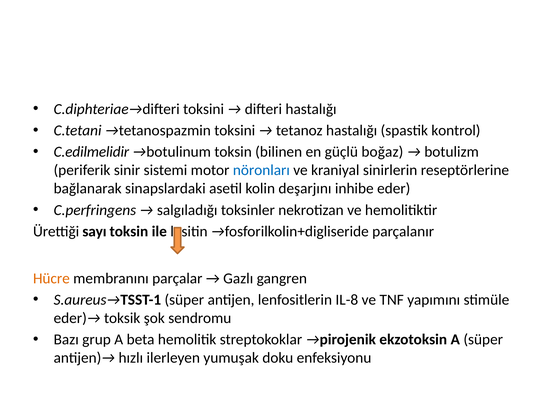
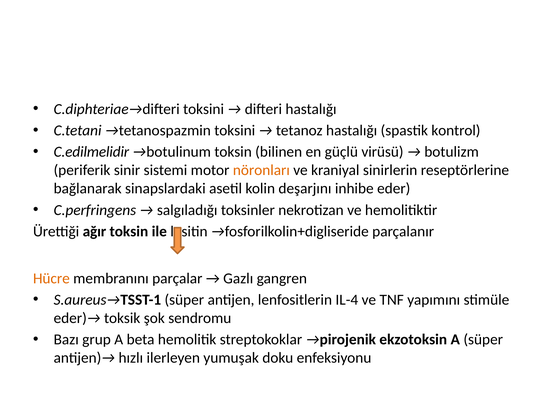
boğaz: boğaz -> virüsü
nöronları colour: blue -> orange
sayı: sayı -> ağır
IL-8: IL-8 -> IL-4
